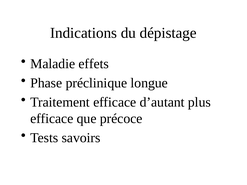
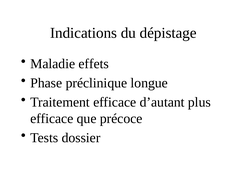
savoirs: savoirs -> dossier
